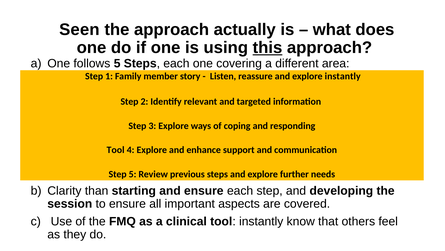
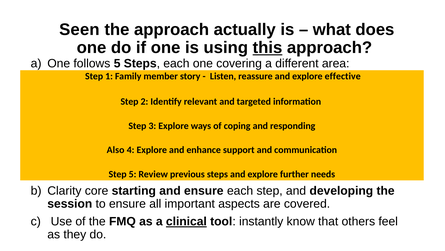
explore instantly: instantly -> effective
Tool at (116, 150): Tool -> Also
than: than -> core
clinical underline: none -> present
